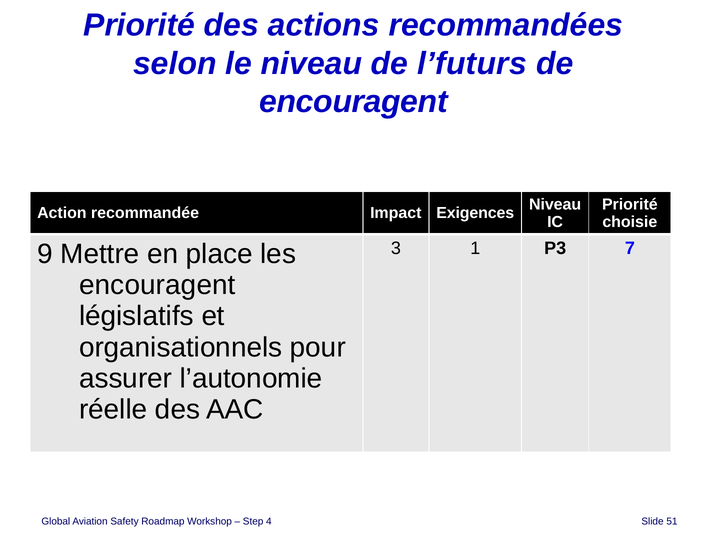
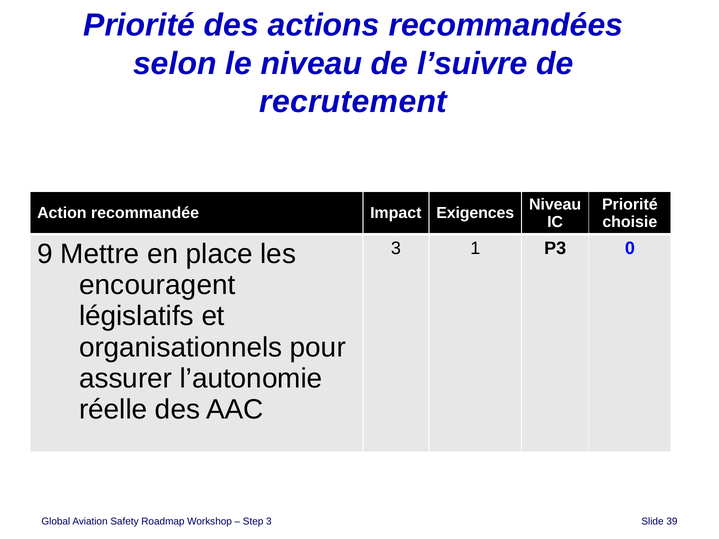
l’futurs: l’futurs -> l’suivre
encouragent at (354, 102): encouragent -> recrutement
7: 7 -> 0
Step 4: 4 -> 3
51: 51 -> 39
